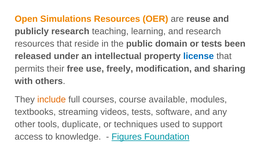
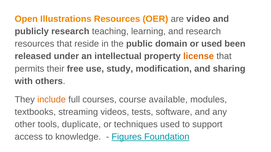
Simulations: Simulations -> Illustrations
reuse: reuse -> video
or tests: tests -> used
license colour: blue -> orange
freely: freely -> study
